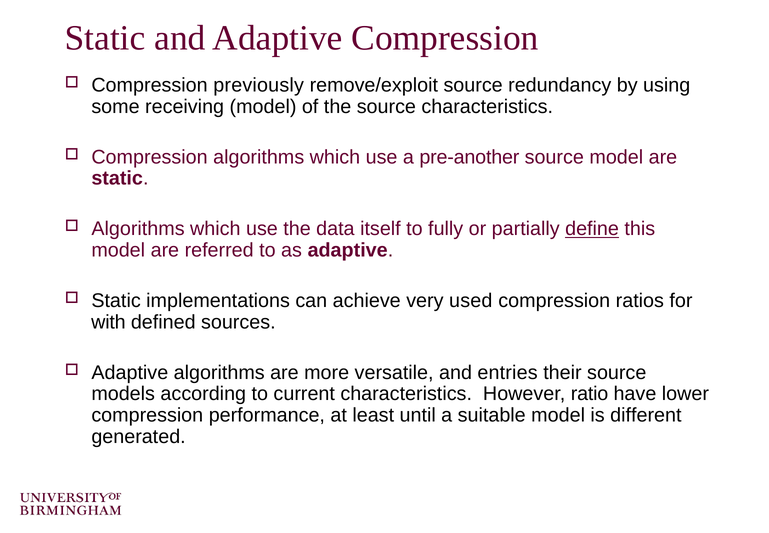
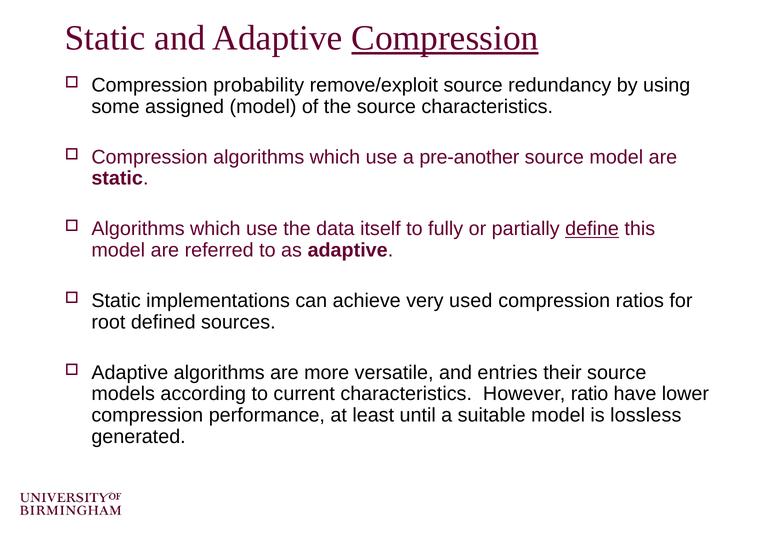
Compression at (445, 38) underline: none -> present
previously: previously -> probability
receiving: receiving -> assigned
with: with -> root
different: different -> lossless
